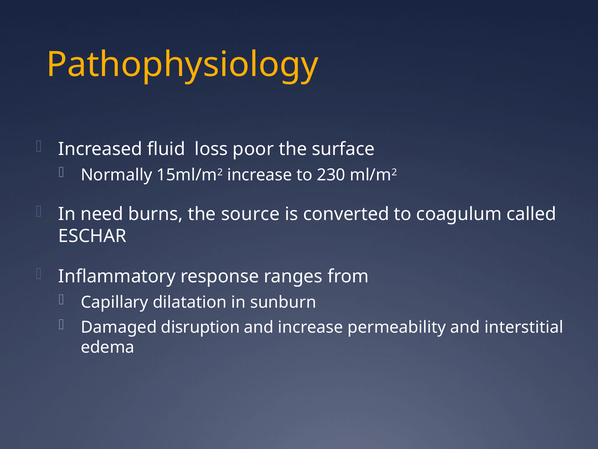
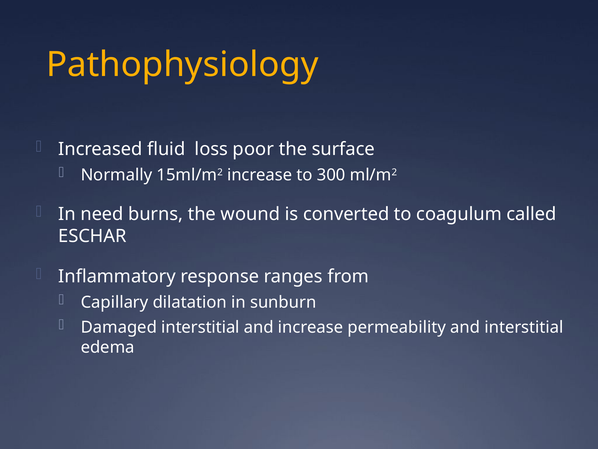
230: 230 -> 300
source: source -> wound
Damaged disruption: disruption -> interstitial
